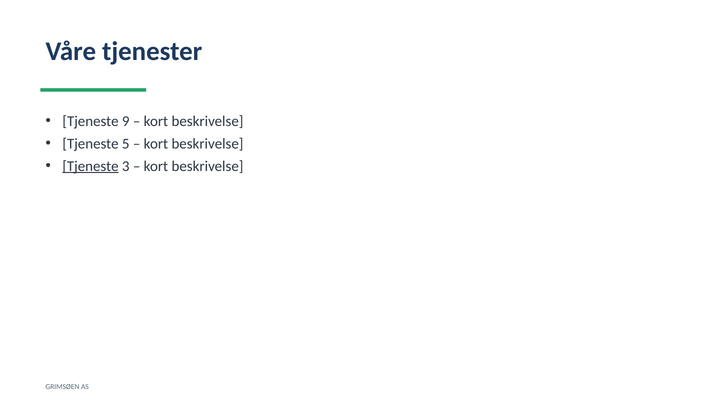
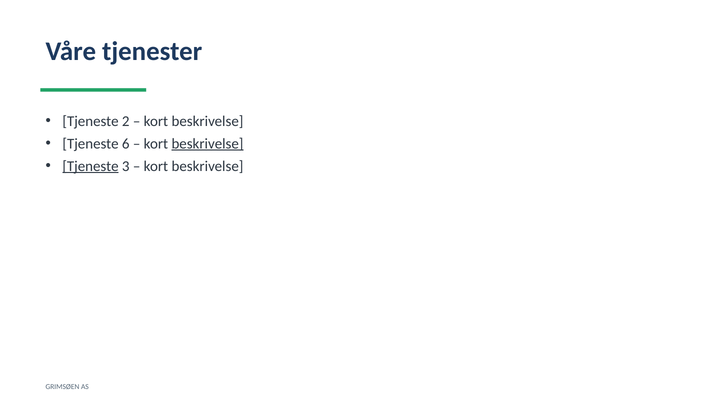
9: 9 -> 2
5: 5 -> 6
beskrivelse at (207, 144) underline: none -> present
